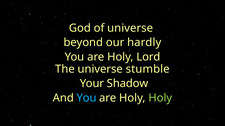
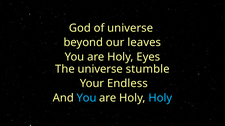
hardly: hardly -> leaves
Lord: Lord -> Eyes
Shadow: Shadow -> Endless
Holy at (160, 98) colour: light green -> light blue
